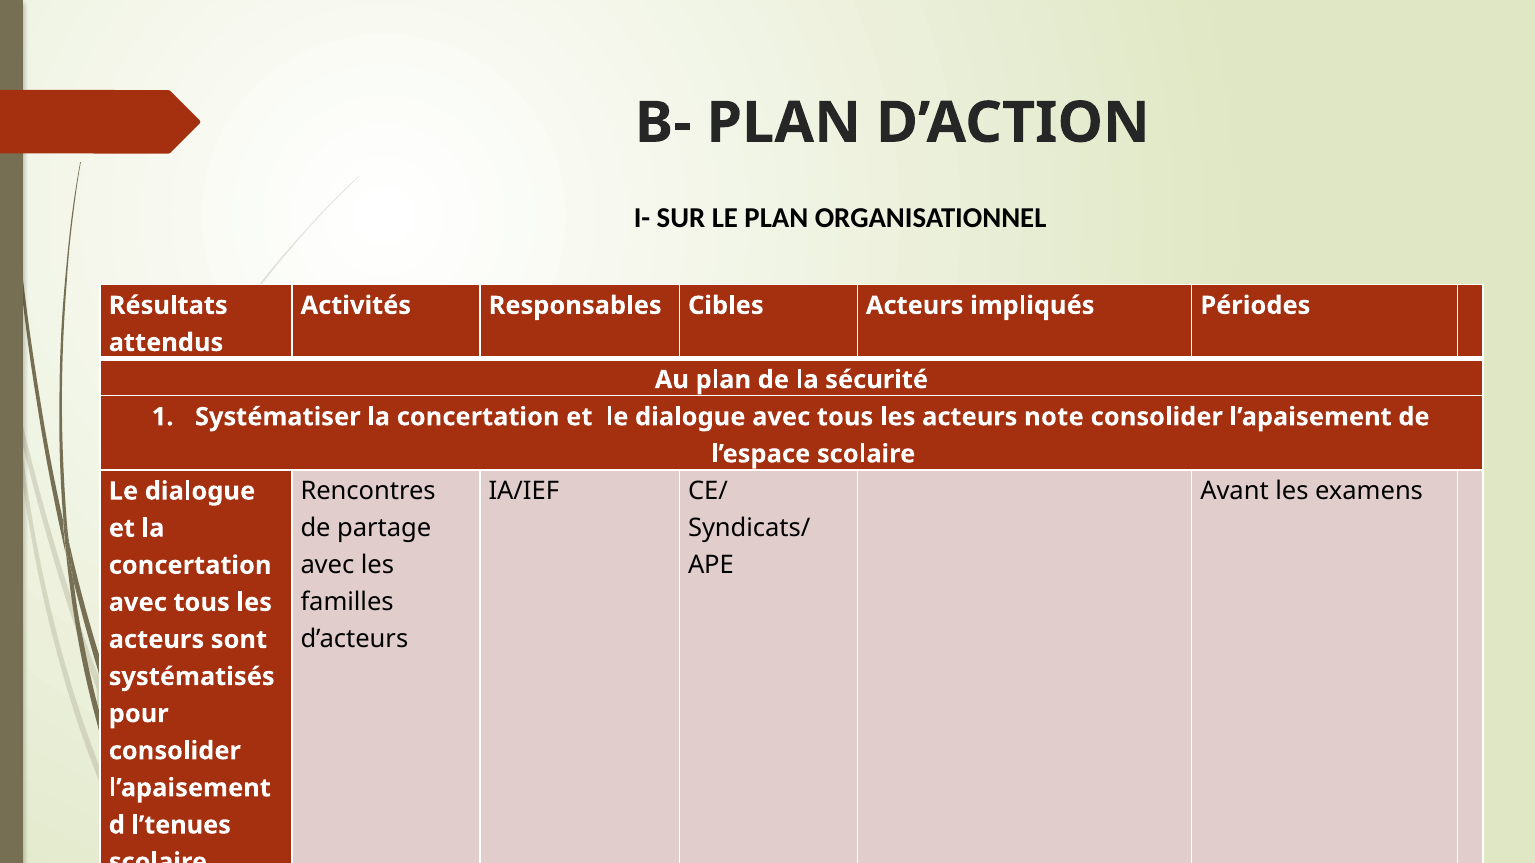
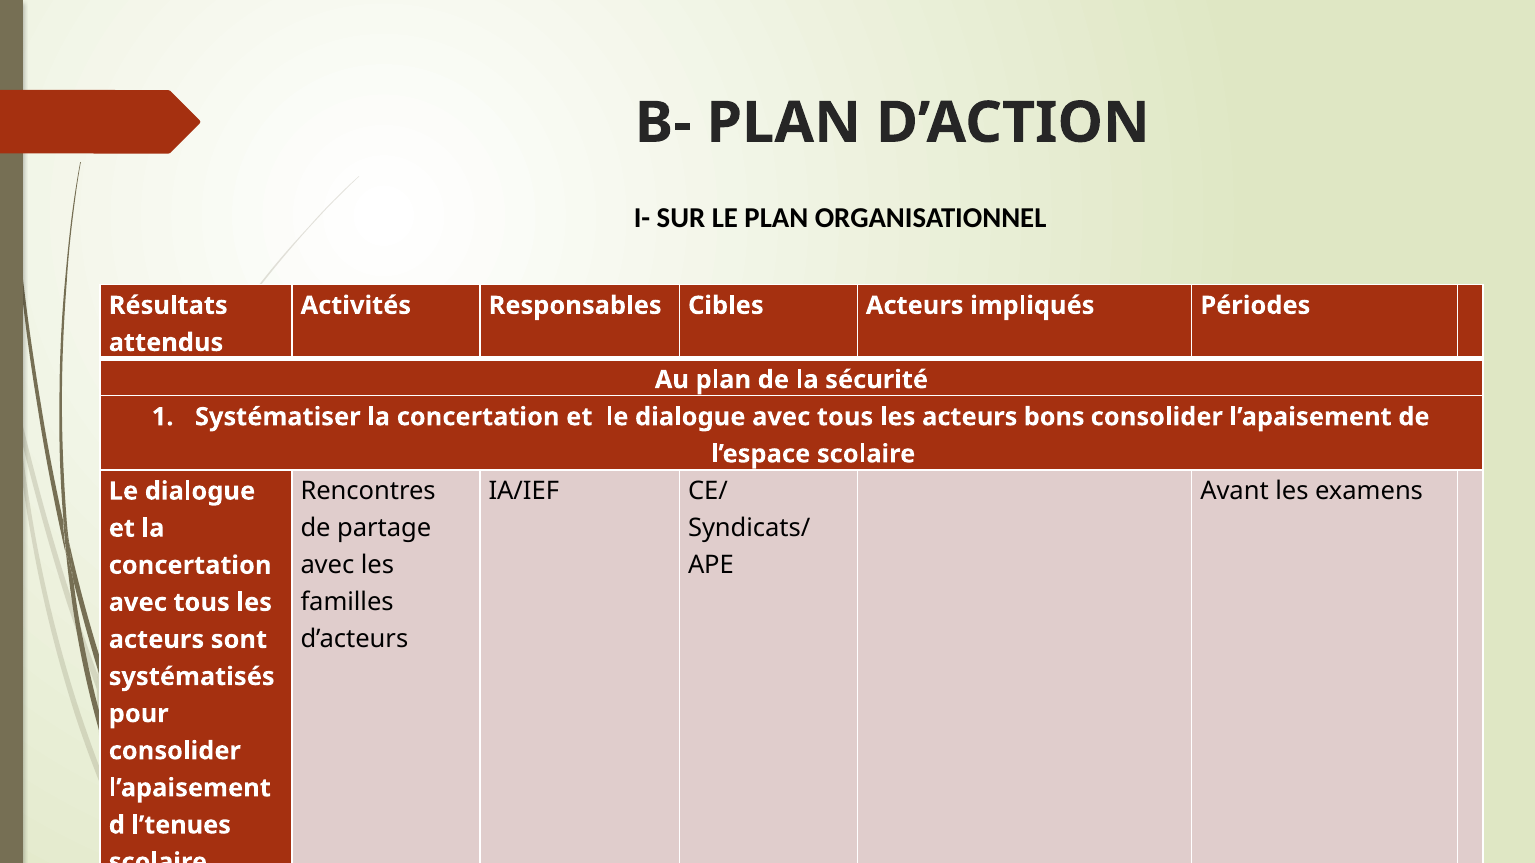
note: note -> bons
